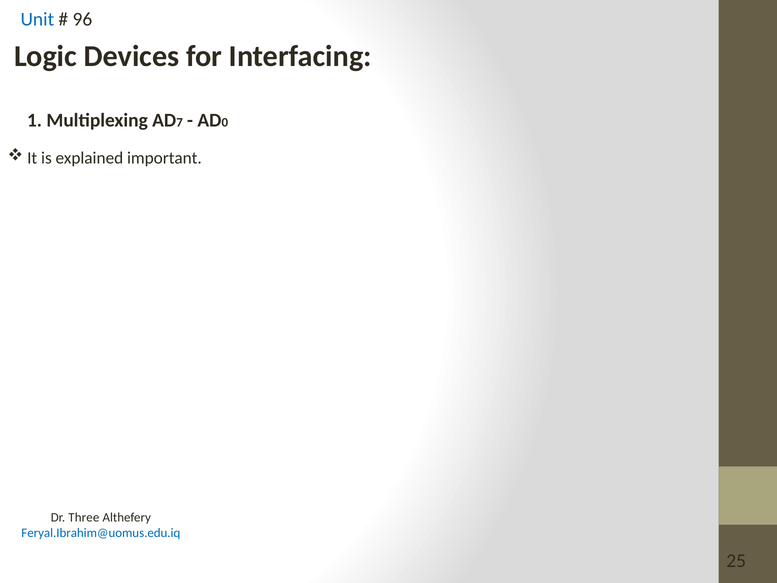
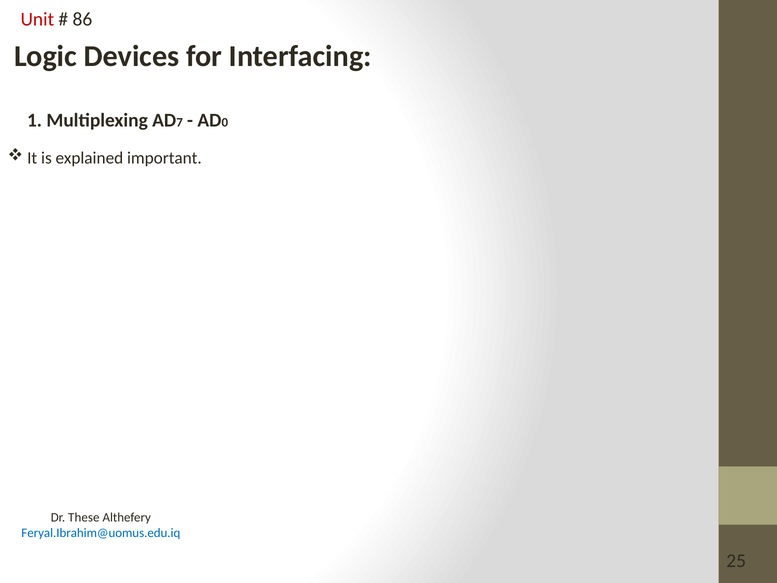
Unit colour: blue -> red
96: 96 -> 86
Three: Three -> These
